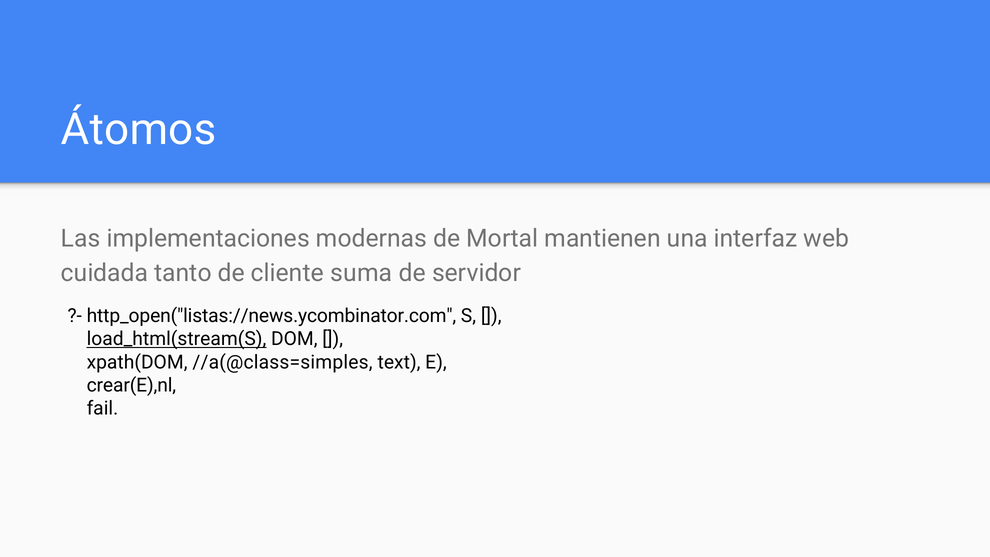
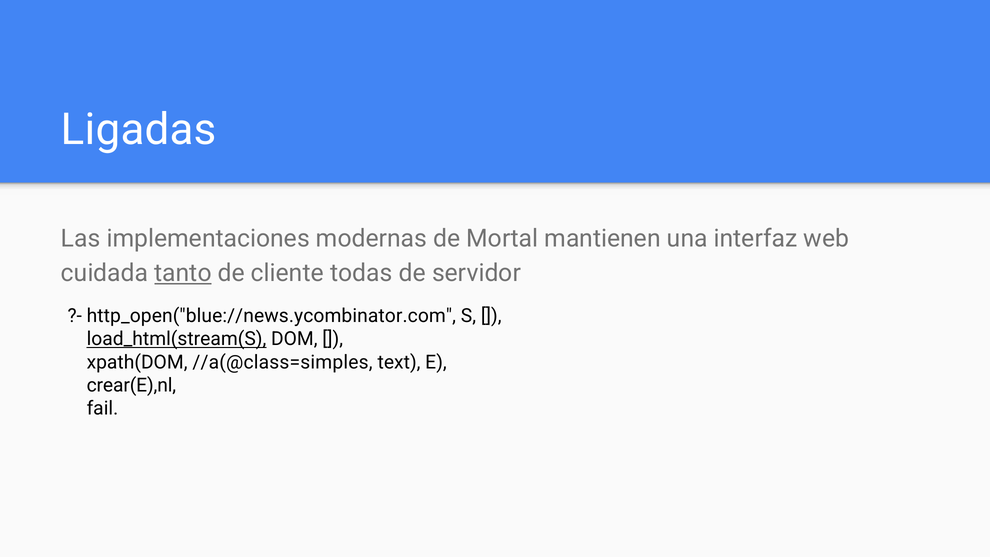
Átomos: Átomos -> Ligadas
tanto underline: none -> present
suma: suma -> todas
http_open("listas://news.ycombinator.com: http_open("listas://news.ycombinator.com -> http_open("blue://news.ycombinator.com
